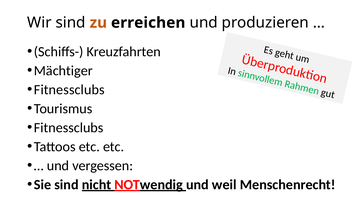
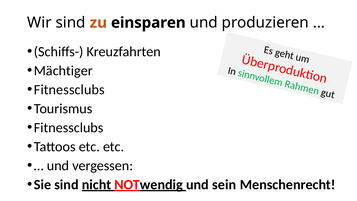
erreichen: erreichen -> einsparen
weil: weil -> sein
